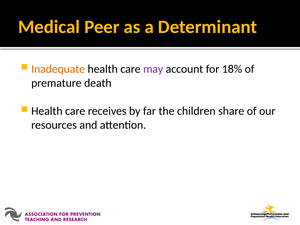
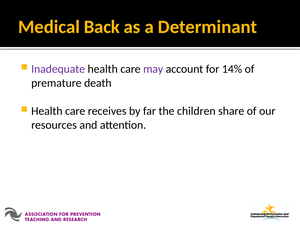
Peer: Peer -> Back
Inadequate colour: orange -> purple
18%: 18% -> 14%
